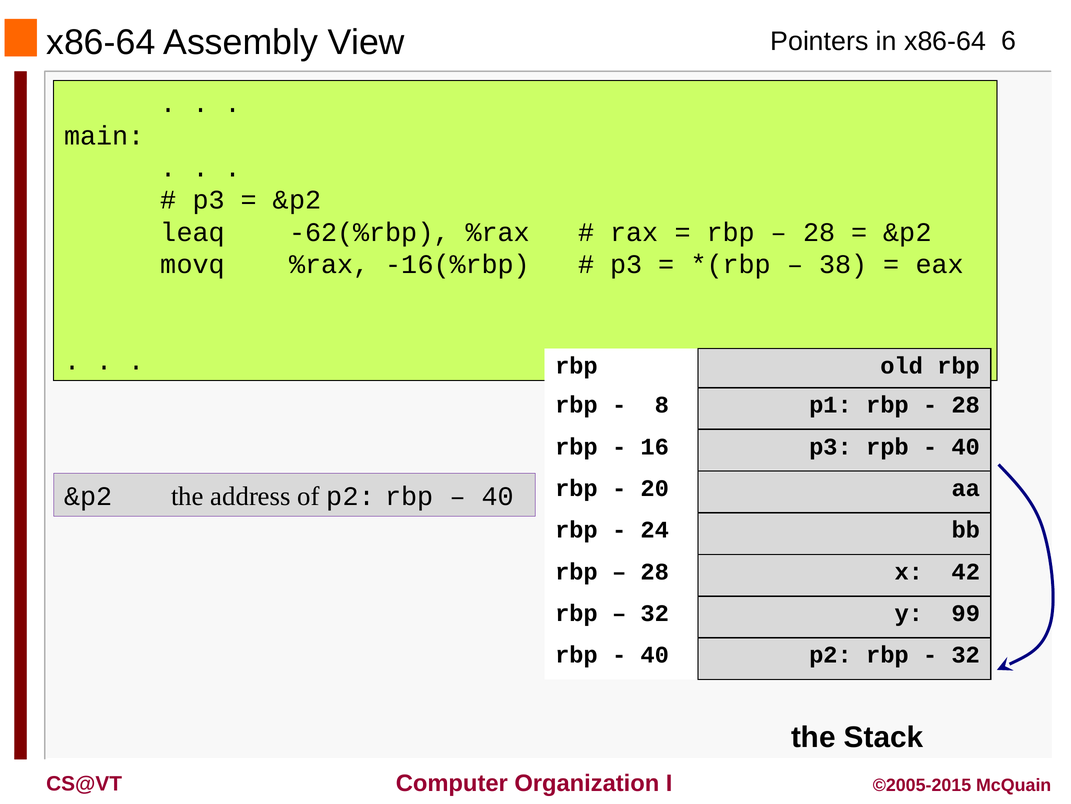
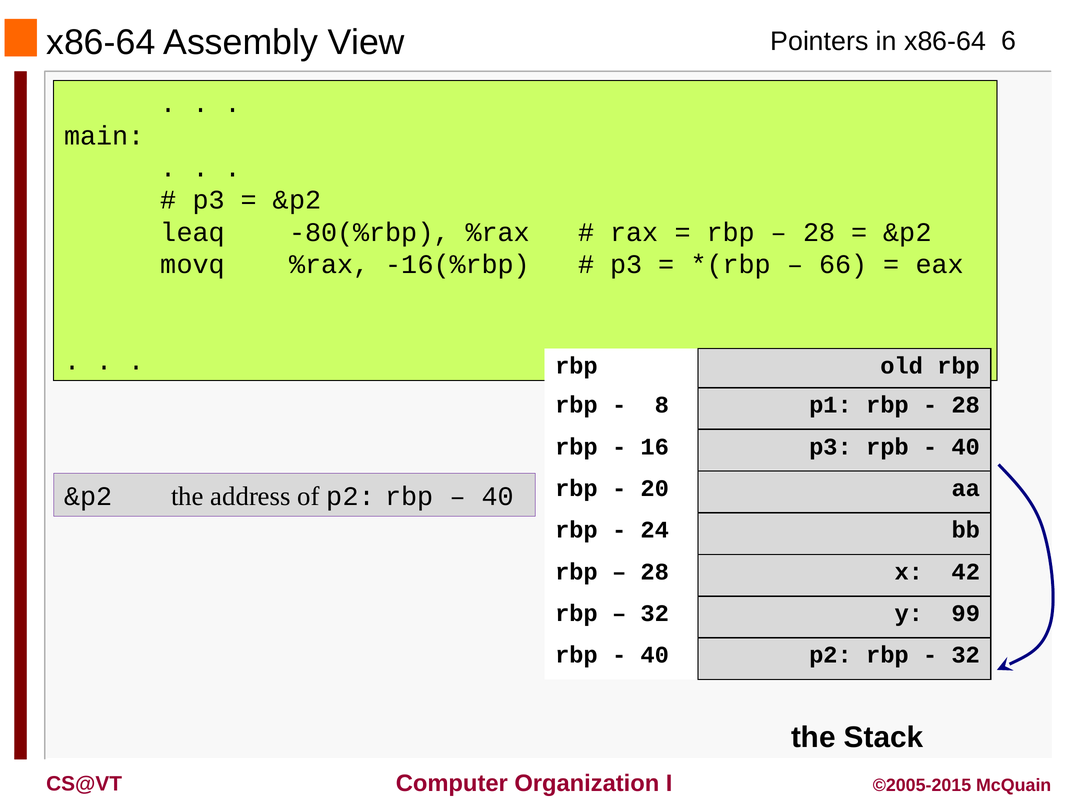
-62(%rbp: -62(%rbp -> -80(%rbp
38: 38 -> 66
